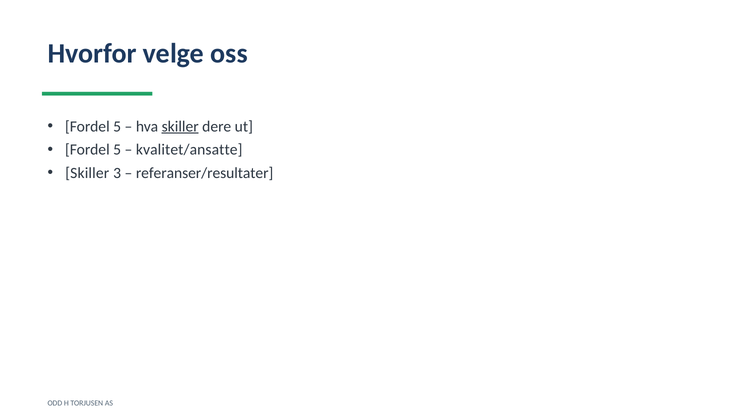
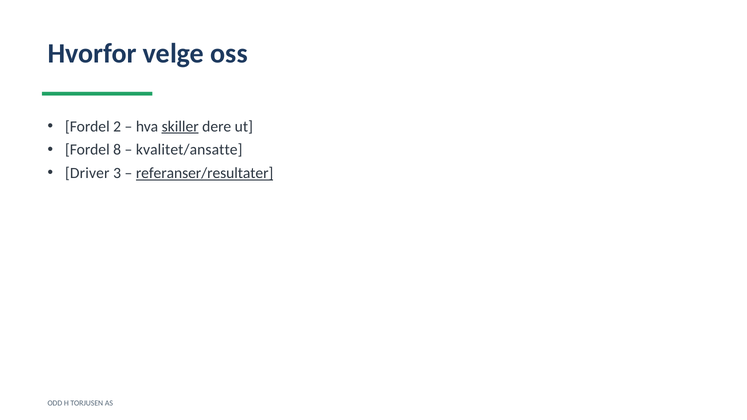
5 at (117, 127): 5 -> 2
5 at (117, 150): 5 -> 8
Skiller at (87, 173): Skiller -> Driver
referanser/resultater underline: none -> present
